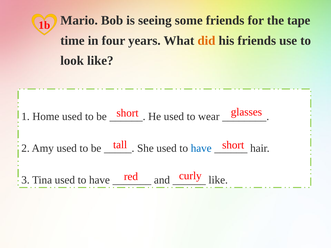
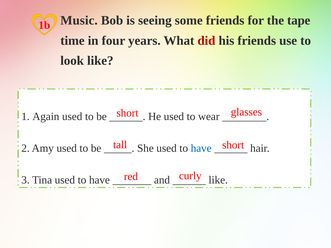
Mario: Mario -> Music
did colour: orange -> red
Home: Home -> Again
